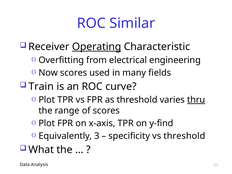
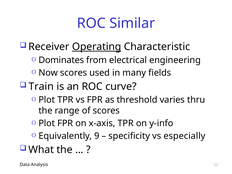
Overfitting: Overfitting -> Dominates
thru underline: present -> none
y-find: y-find -> y-info
3: 3 -> 9
vs threshold: threshold -> especially
